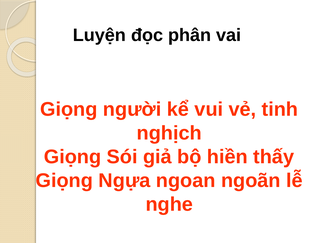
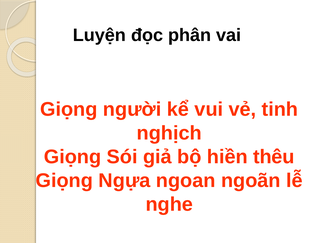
thấy: thấy -> thêu
